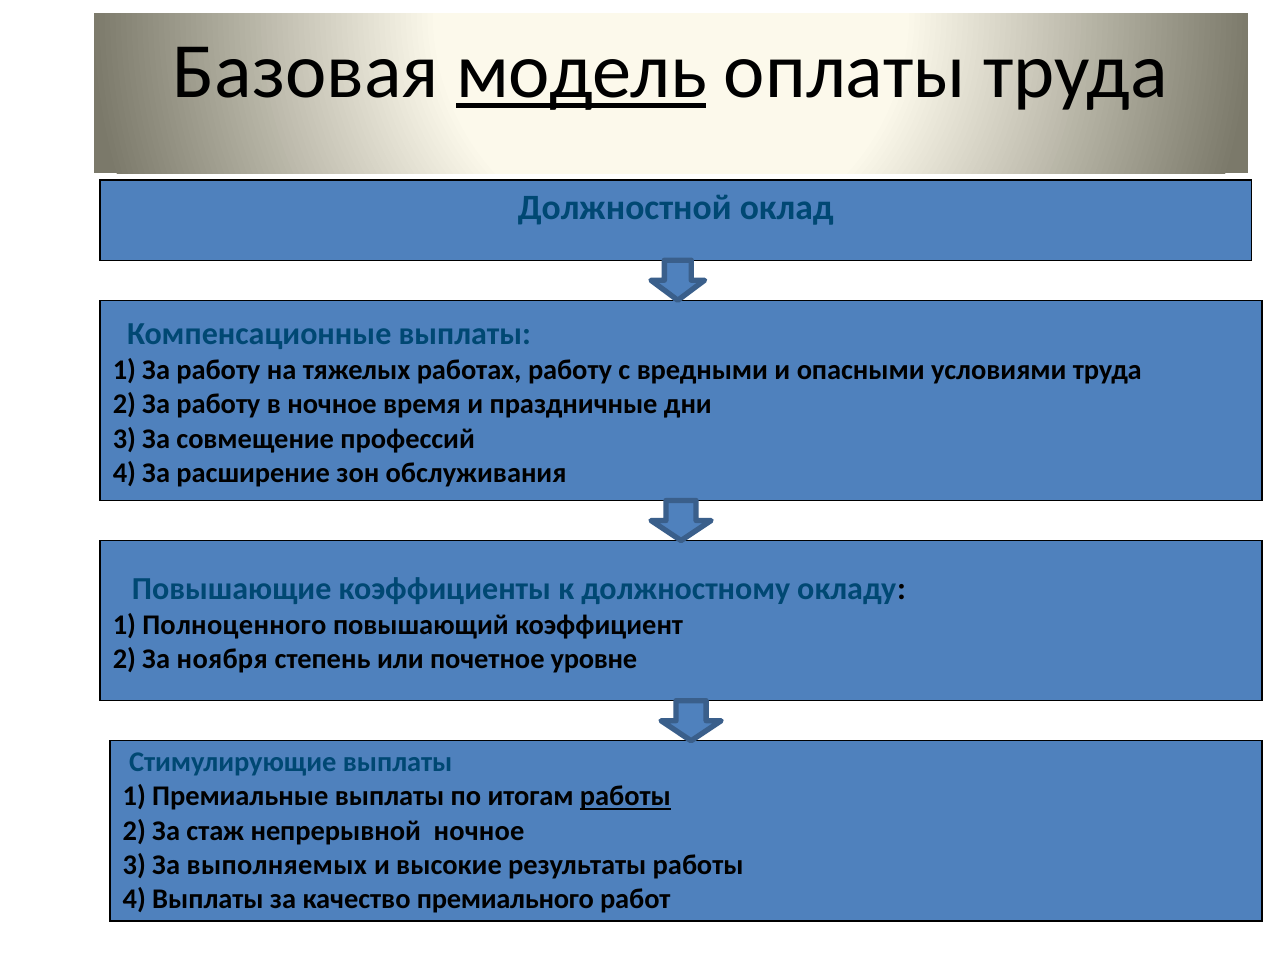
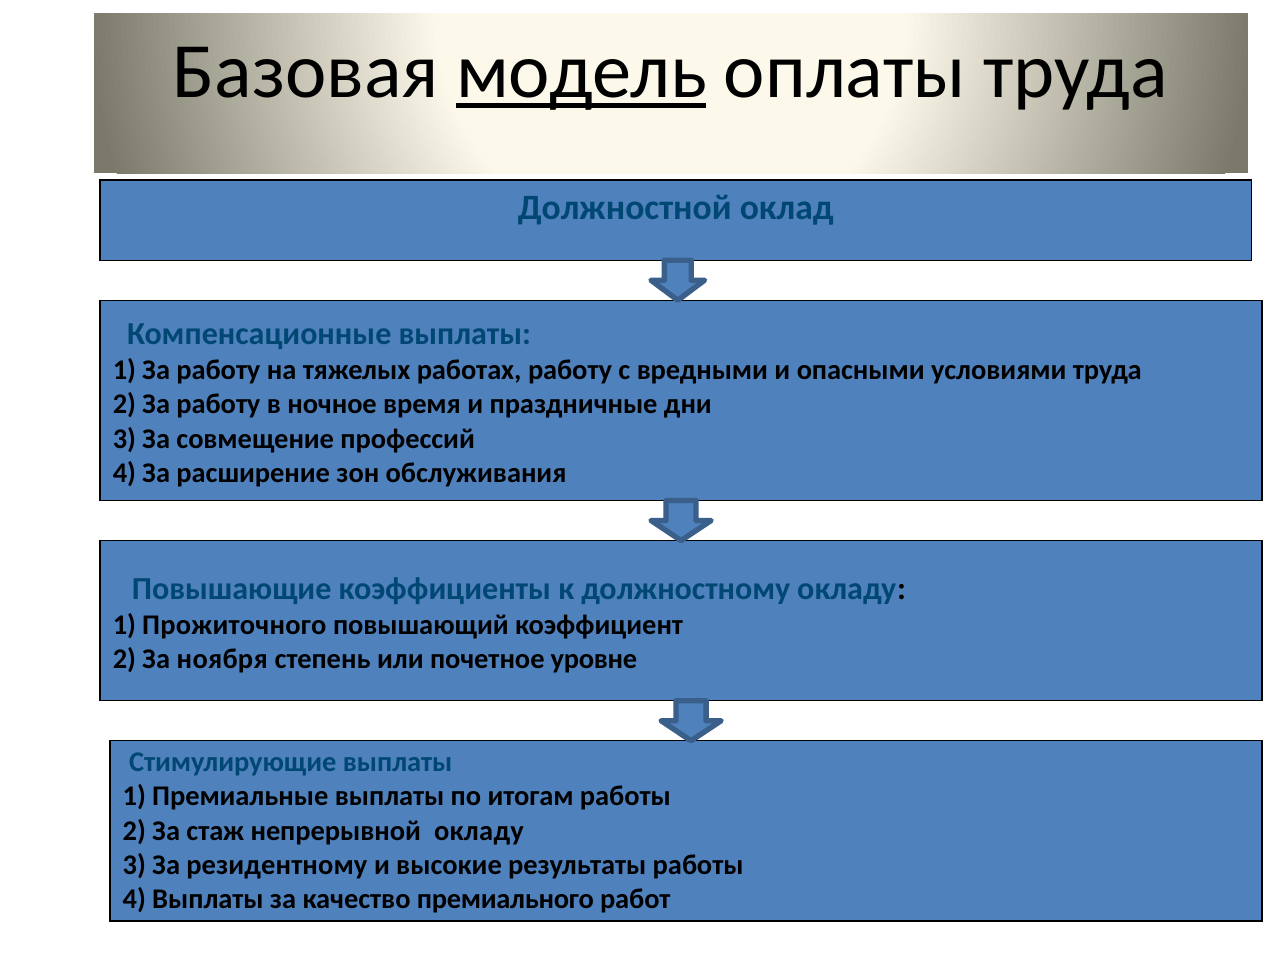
Полноценного: Полноценного -> Прожиточного
работы at (625, 797) underline: present -> none
непрерывной ночное: ночное -> окладу
выполняемых: выполняемых -> резидентному
